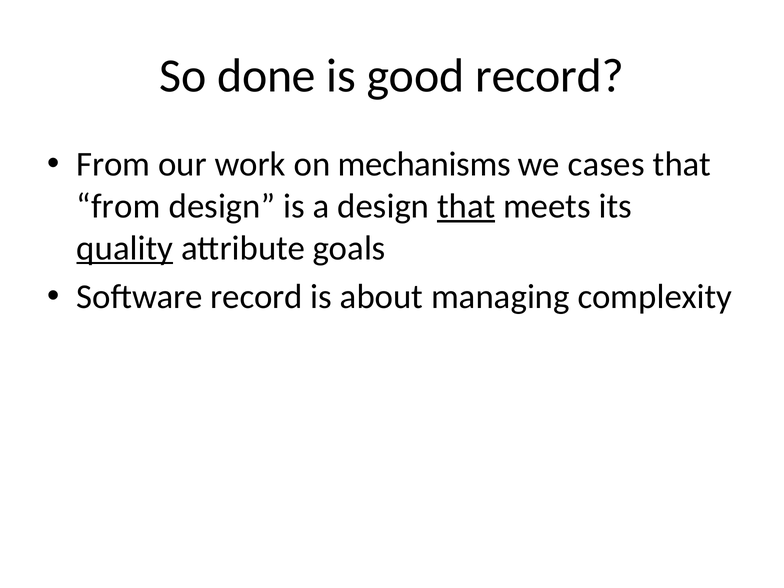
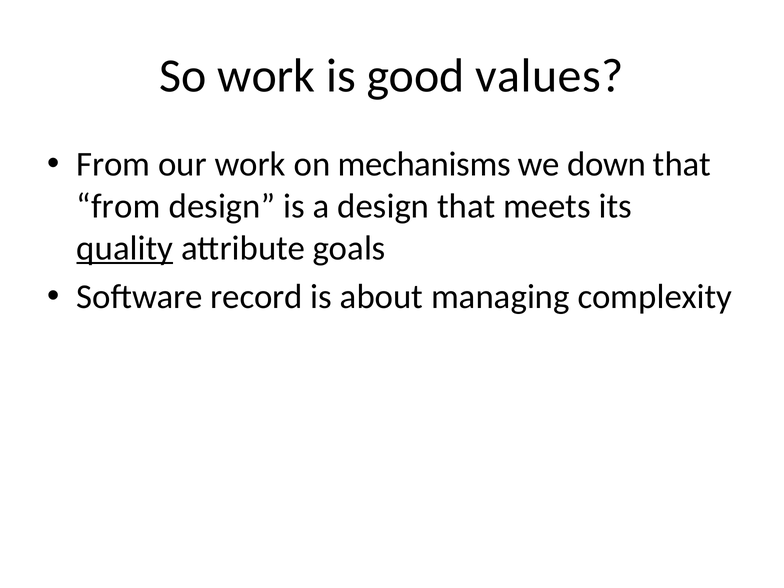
So done: done -> work
good record: record -> values
cases: cases -> down
that at (466, 206) underline: present -> none
